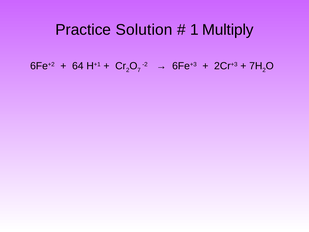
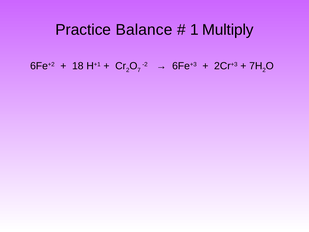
Solution: Solution -> Balance
64: 64 -> 18
